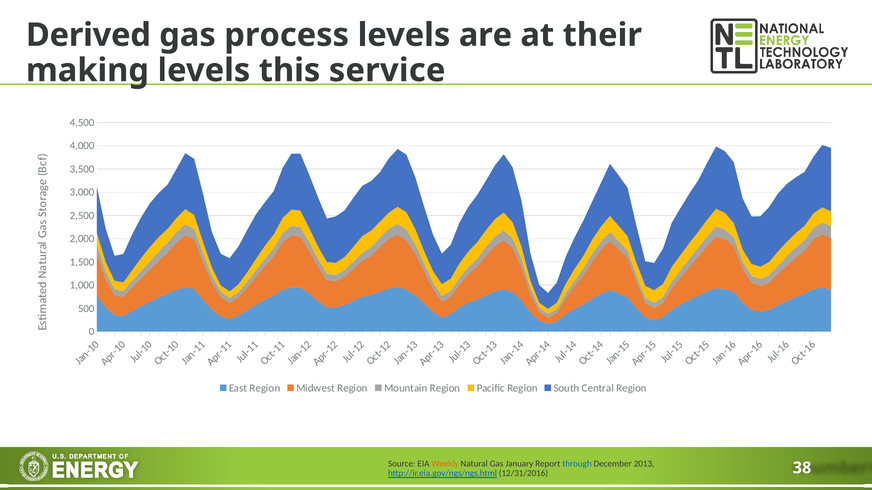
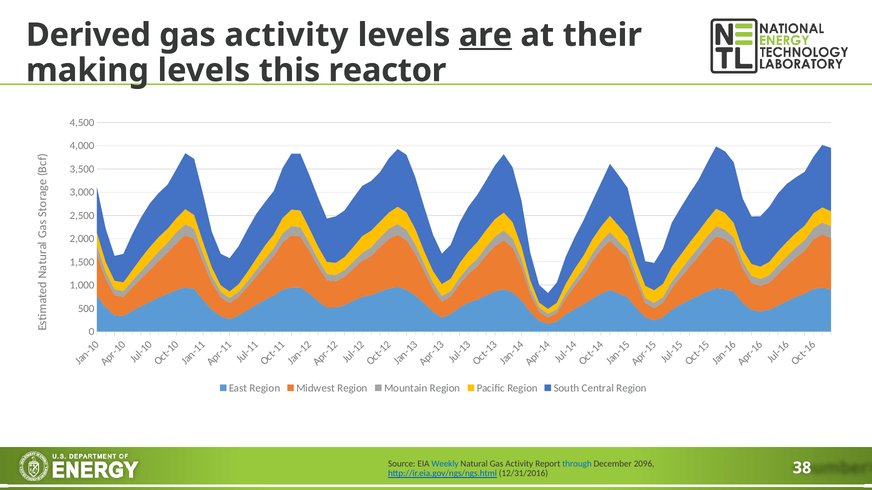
process at (287, 35): process -> activity
are underline: none -> present
service: service -> reactor
Weekly colour: orange -> blue
Natural Gas January: January -> Activity
2013: 2013 -> 2096
